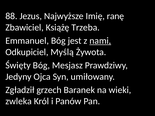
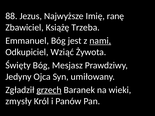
Myślą: Myślą -> Wziąć
grzech underline: none -> present
zwleka: zwleka -> zmysły
